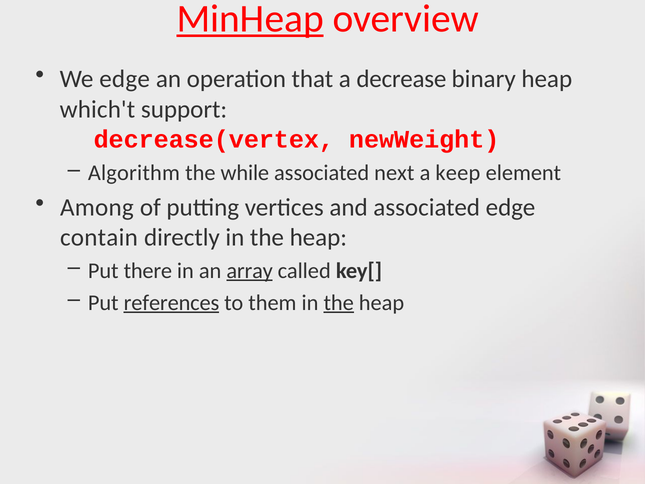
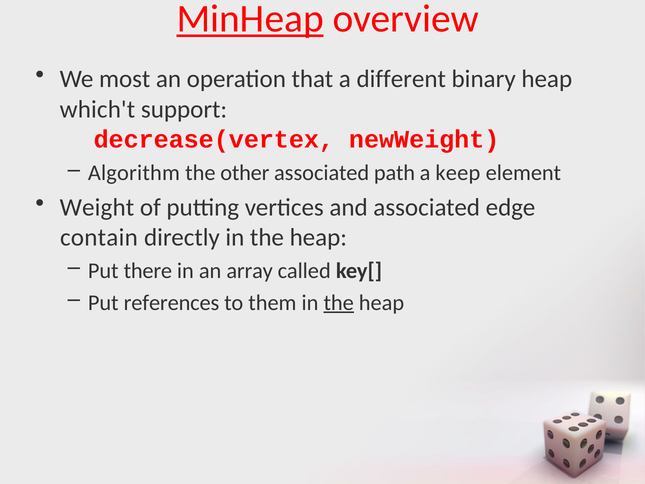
We edge: edge -> most
decrease: decrease -> different
while: while -> other
next: next -> path
Among: Among -> Weight
array underline: present -> none
references underline: present -> none
